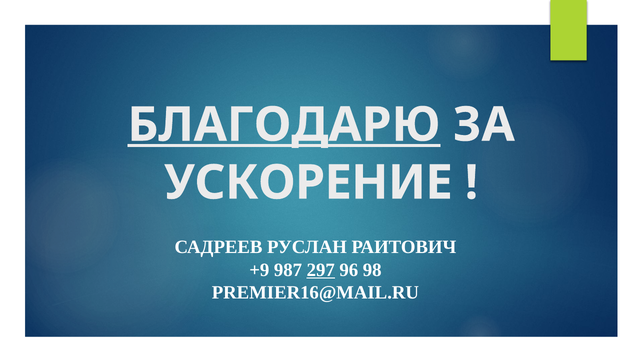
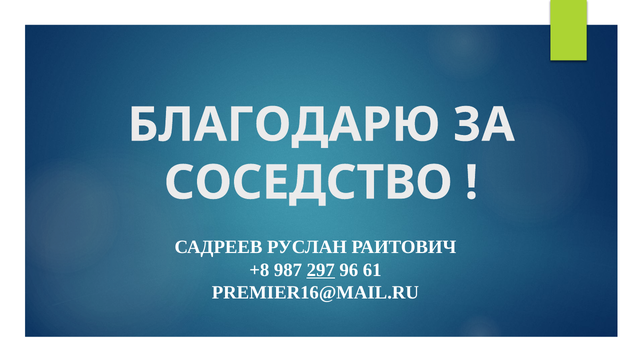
БЛАГОДАРЮ underline: present -> none
УСКОРЕНИЕ: УСКОРЕНИЕ -> СОСЕДСТВО
+9: +9 -> +8
98: 98 -> 61
